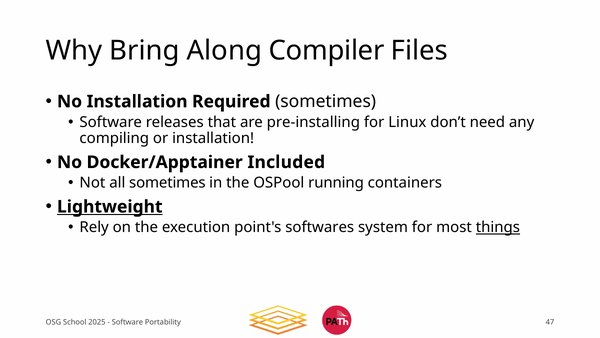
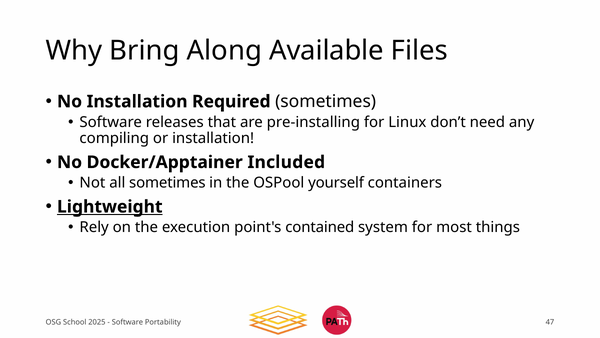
Compiler: Compiler -> Available
running: running -> yourself
softwares: softwares -> contained
things underline: present -> none
